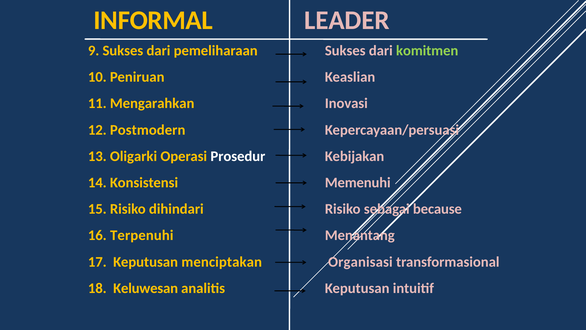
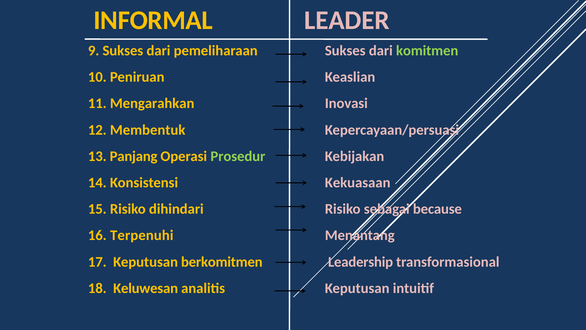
Postmodern: Postmodern -> Membentuk
Oligarki: Oligarki -> Panjang
Prosedur colour: white -> light green
Memenuhi: Memenuhi -> Kekuasaan
menciptakan: menciptakan -> berkomitmen
Organisasi: Organisasi -> Leadership
